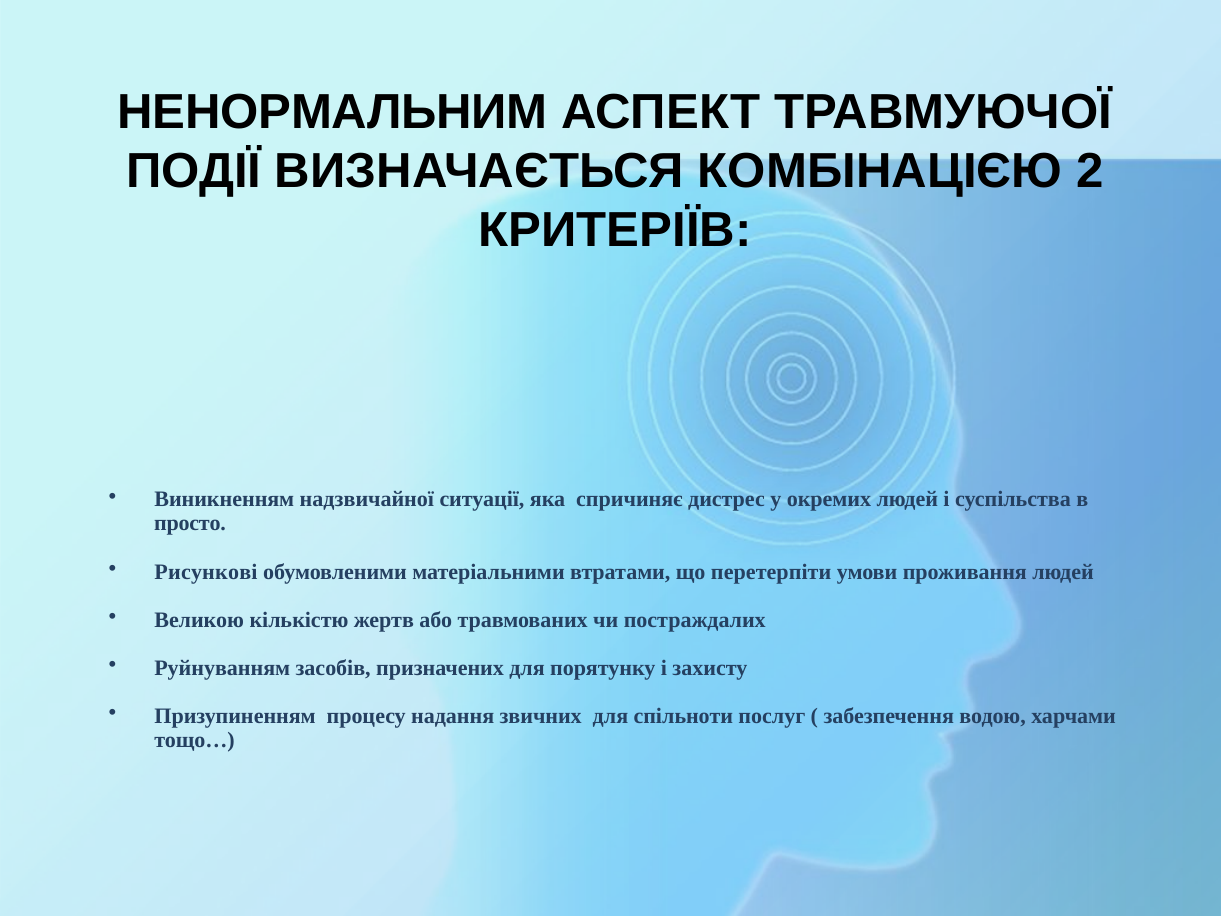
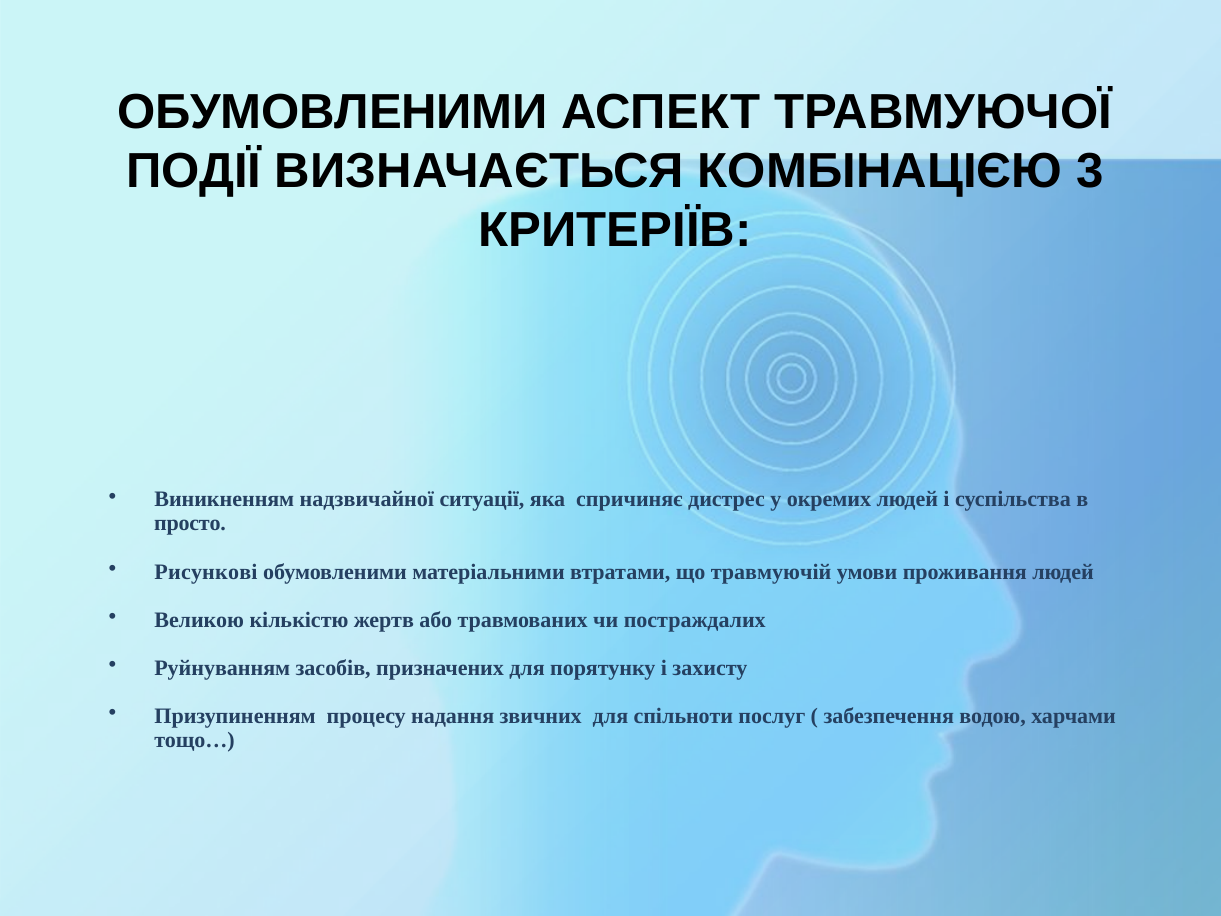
НЕНОРМАЛЬНИМ at (333, 112): НЕНОРМАЛЬНИМ -> ОБУМОВЛЕНИМИ
2: 2 -> 3
перетерпіти: перетерпіти -> травмуючій
